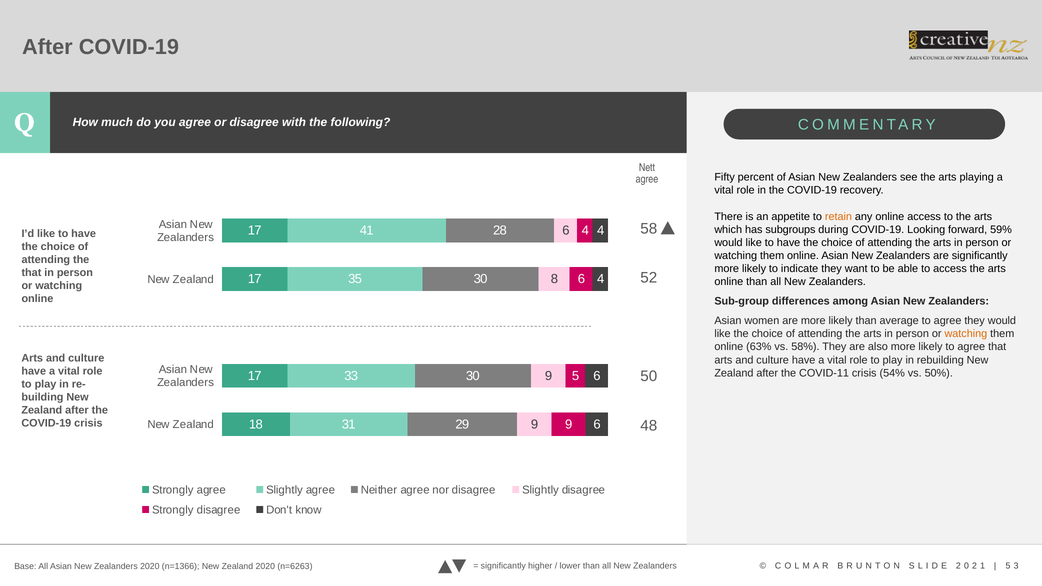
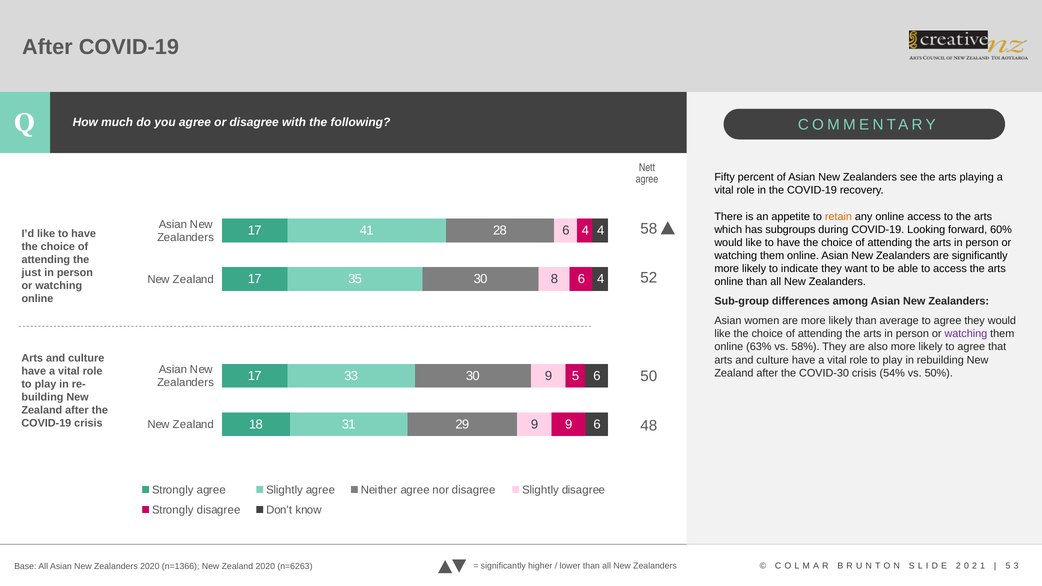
59%: 59% -> 60%
that at (31, 273): that -> just
watching at (966, 334) colour: orange -> purple
COVID-11: COVID-11 -> COVID-30
